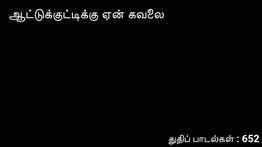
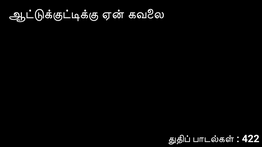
652: 652 -> 422
